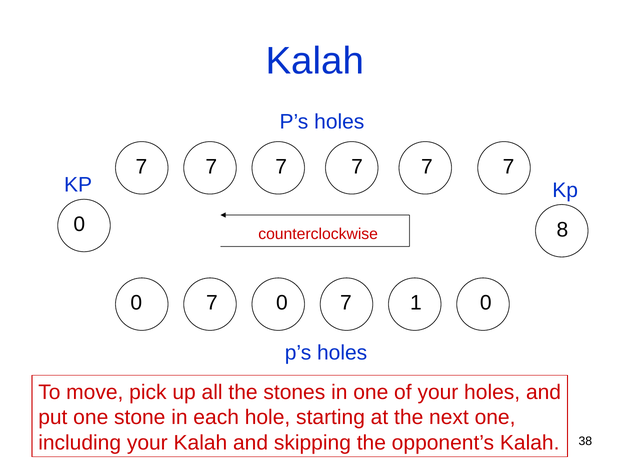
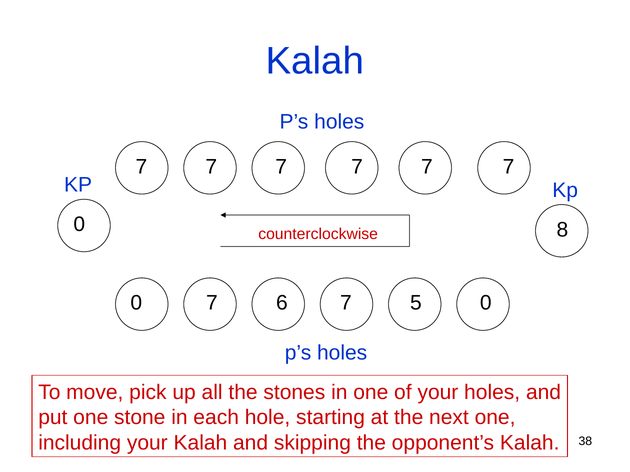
0 7 0: 0 -> 6
1: 1 -> 5
